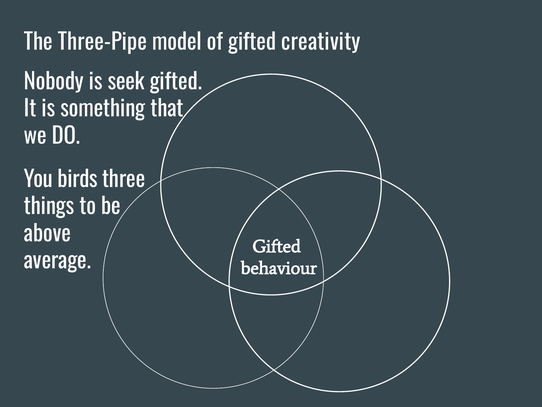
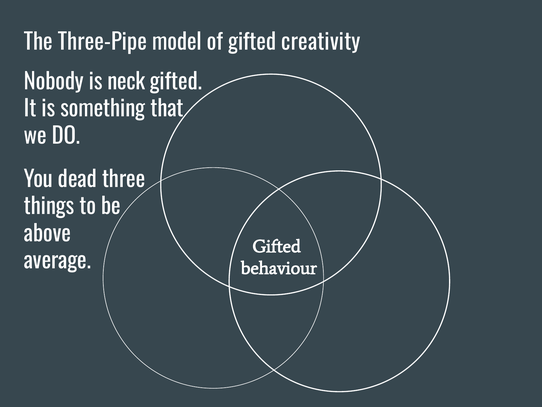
seek: seek -> neck
birds: birds -> dead
